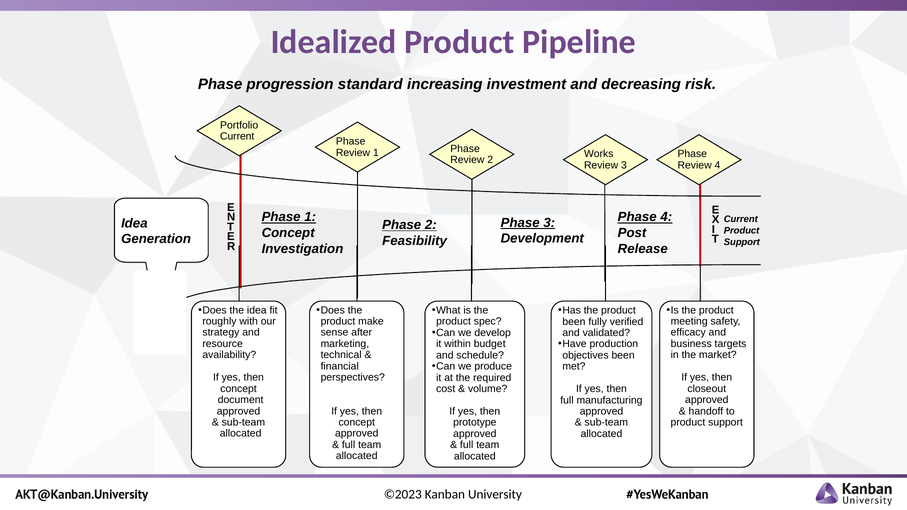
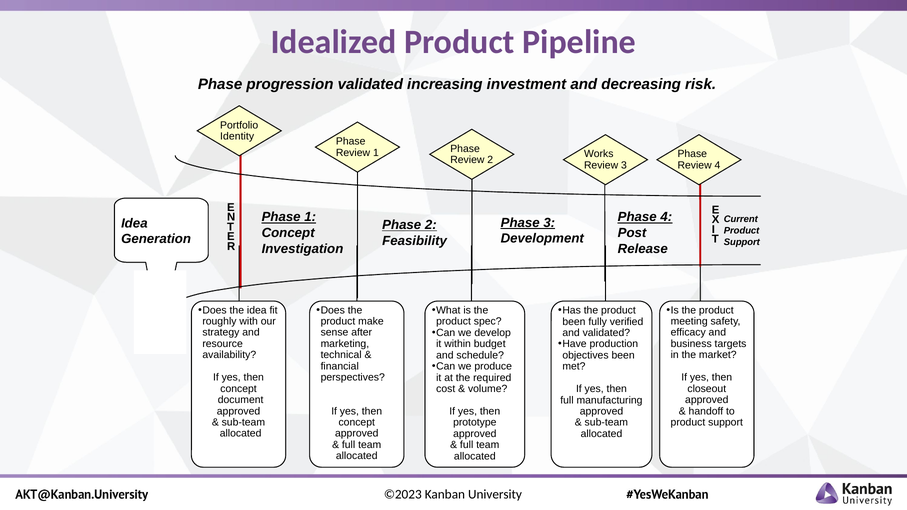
progression standard: standard -> validated
Current at (237, 136): Current -> Identity
